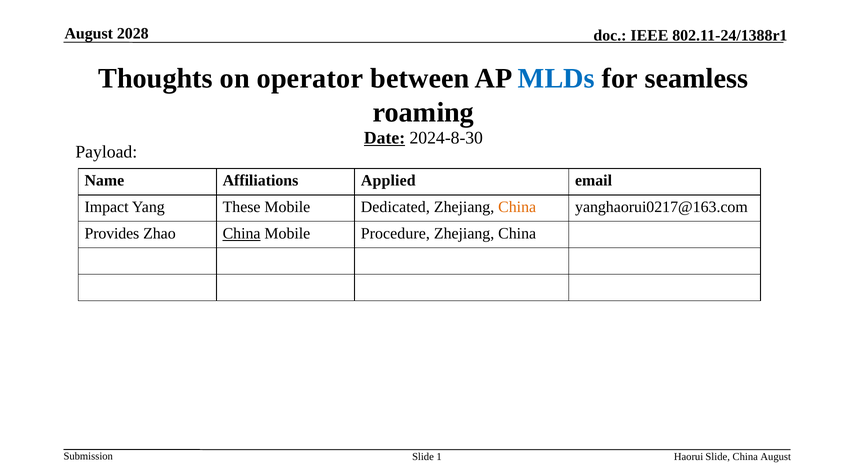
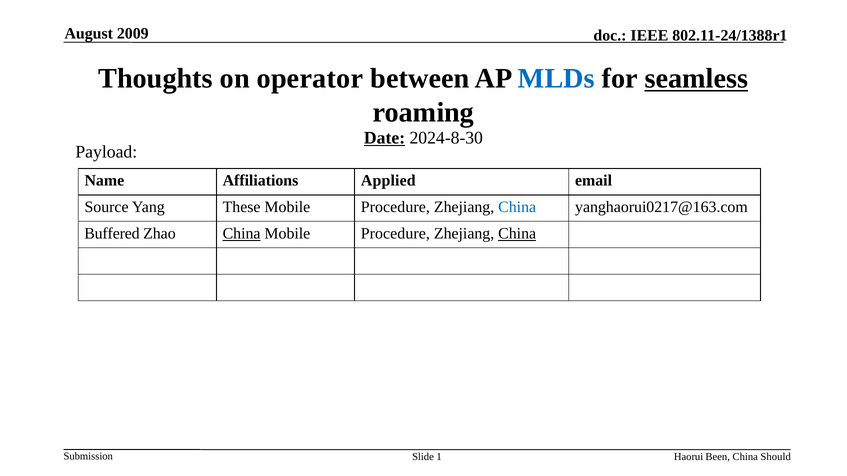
2028: 2028 -> 2009
seamless underline: none -> present
Impact: Impact -> Source
Dedicated at (395, 207): Dedicated -> Procedure
China at (517, 207) colour: orange -> blue
Provides: Provides -> Buffered
China at (517, 234) underline: none -> present
Haorui Slide: Slide -> Been
China August: August -> Should
